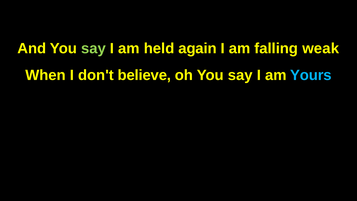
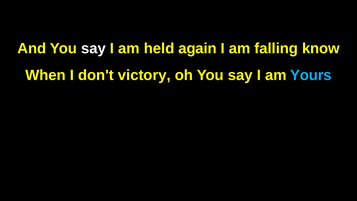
say at (93, 48) colour: light green -> white
weak: weak -> know
believe: believe -> victory
